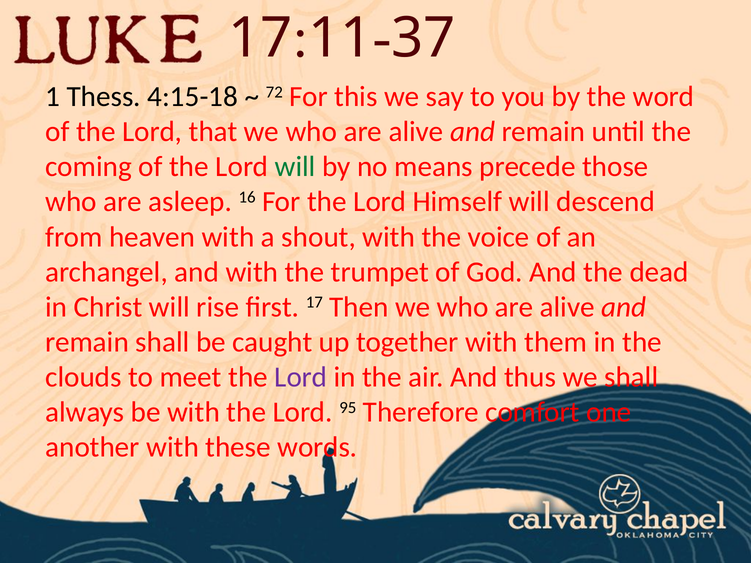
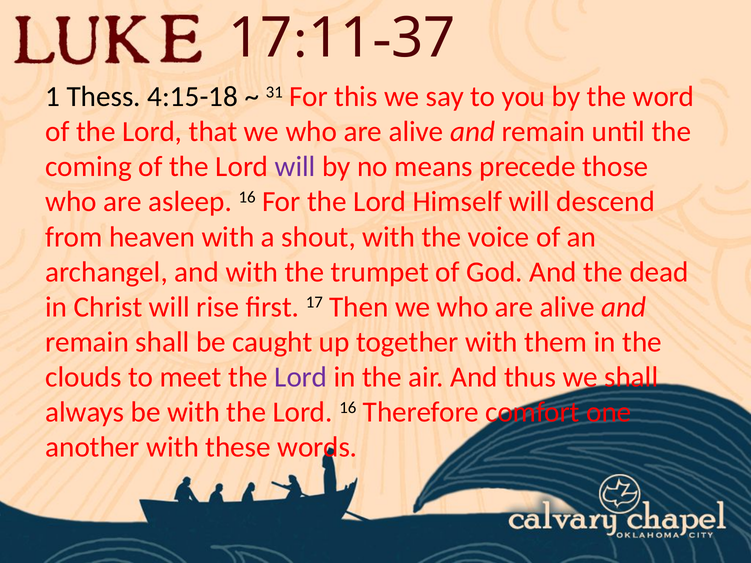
72: 72 -> 31
will at (295, 167) colour: green -> purple
Lord 95: 95 -> 16
